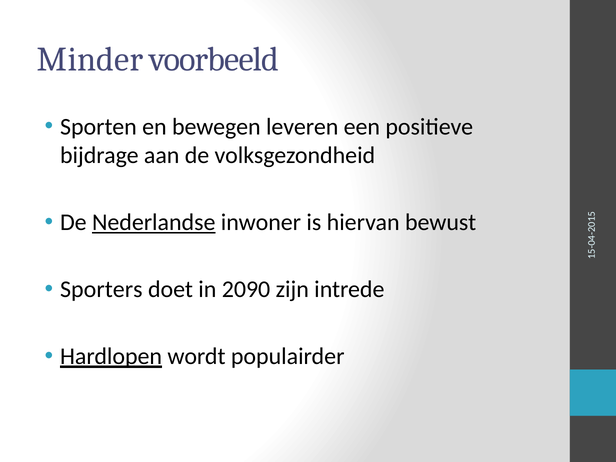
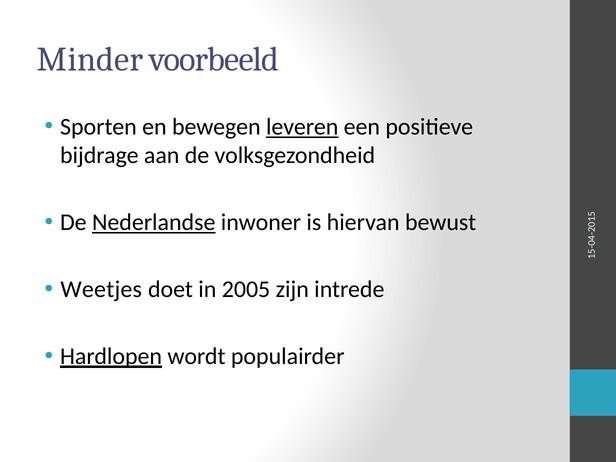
leveren underline: none -> present
Sporters: Sporters -> Weetjes
2090: 2090 -> 2005
